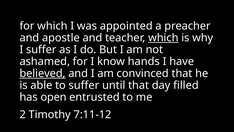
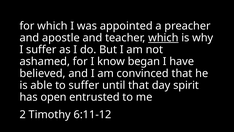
hands: hands -> began
believed underline: present -> none
filled: filled -> spirit
7:11-12: 7:11-12 -> 6:11-12
